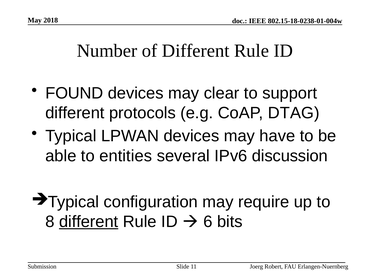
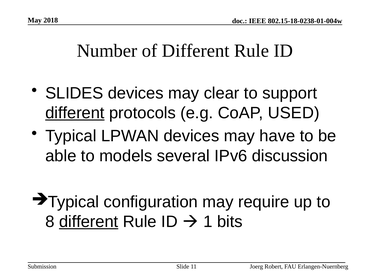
FOUND: FOUND -> SLIDES
different at (75, 113) underline: none -> present
DTAG: DTAG -> USED
entities: entities -> models
6: 6 -> 1
